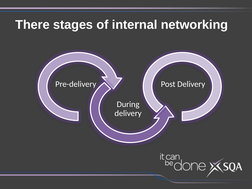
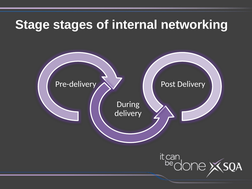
There: There -> Stage
